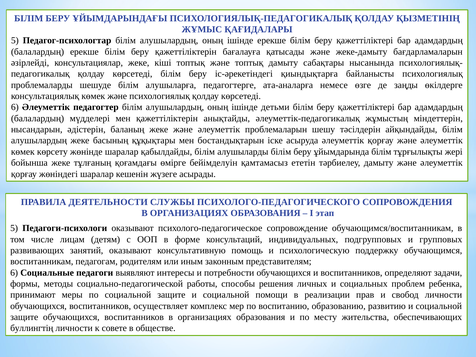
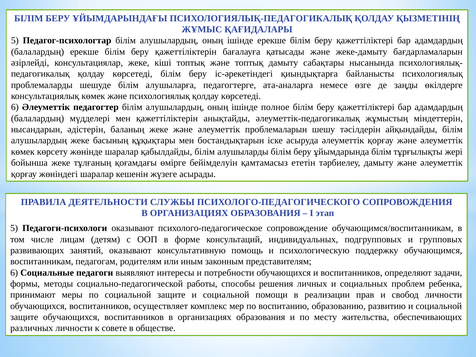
детьми: детьми -> полное
буллингтің: буллингтің -> различных
